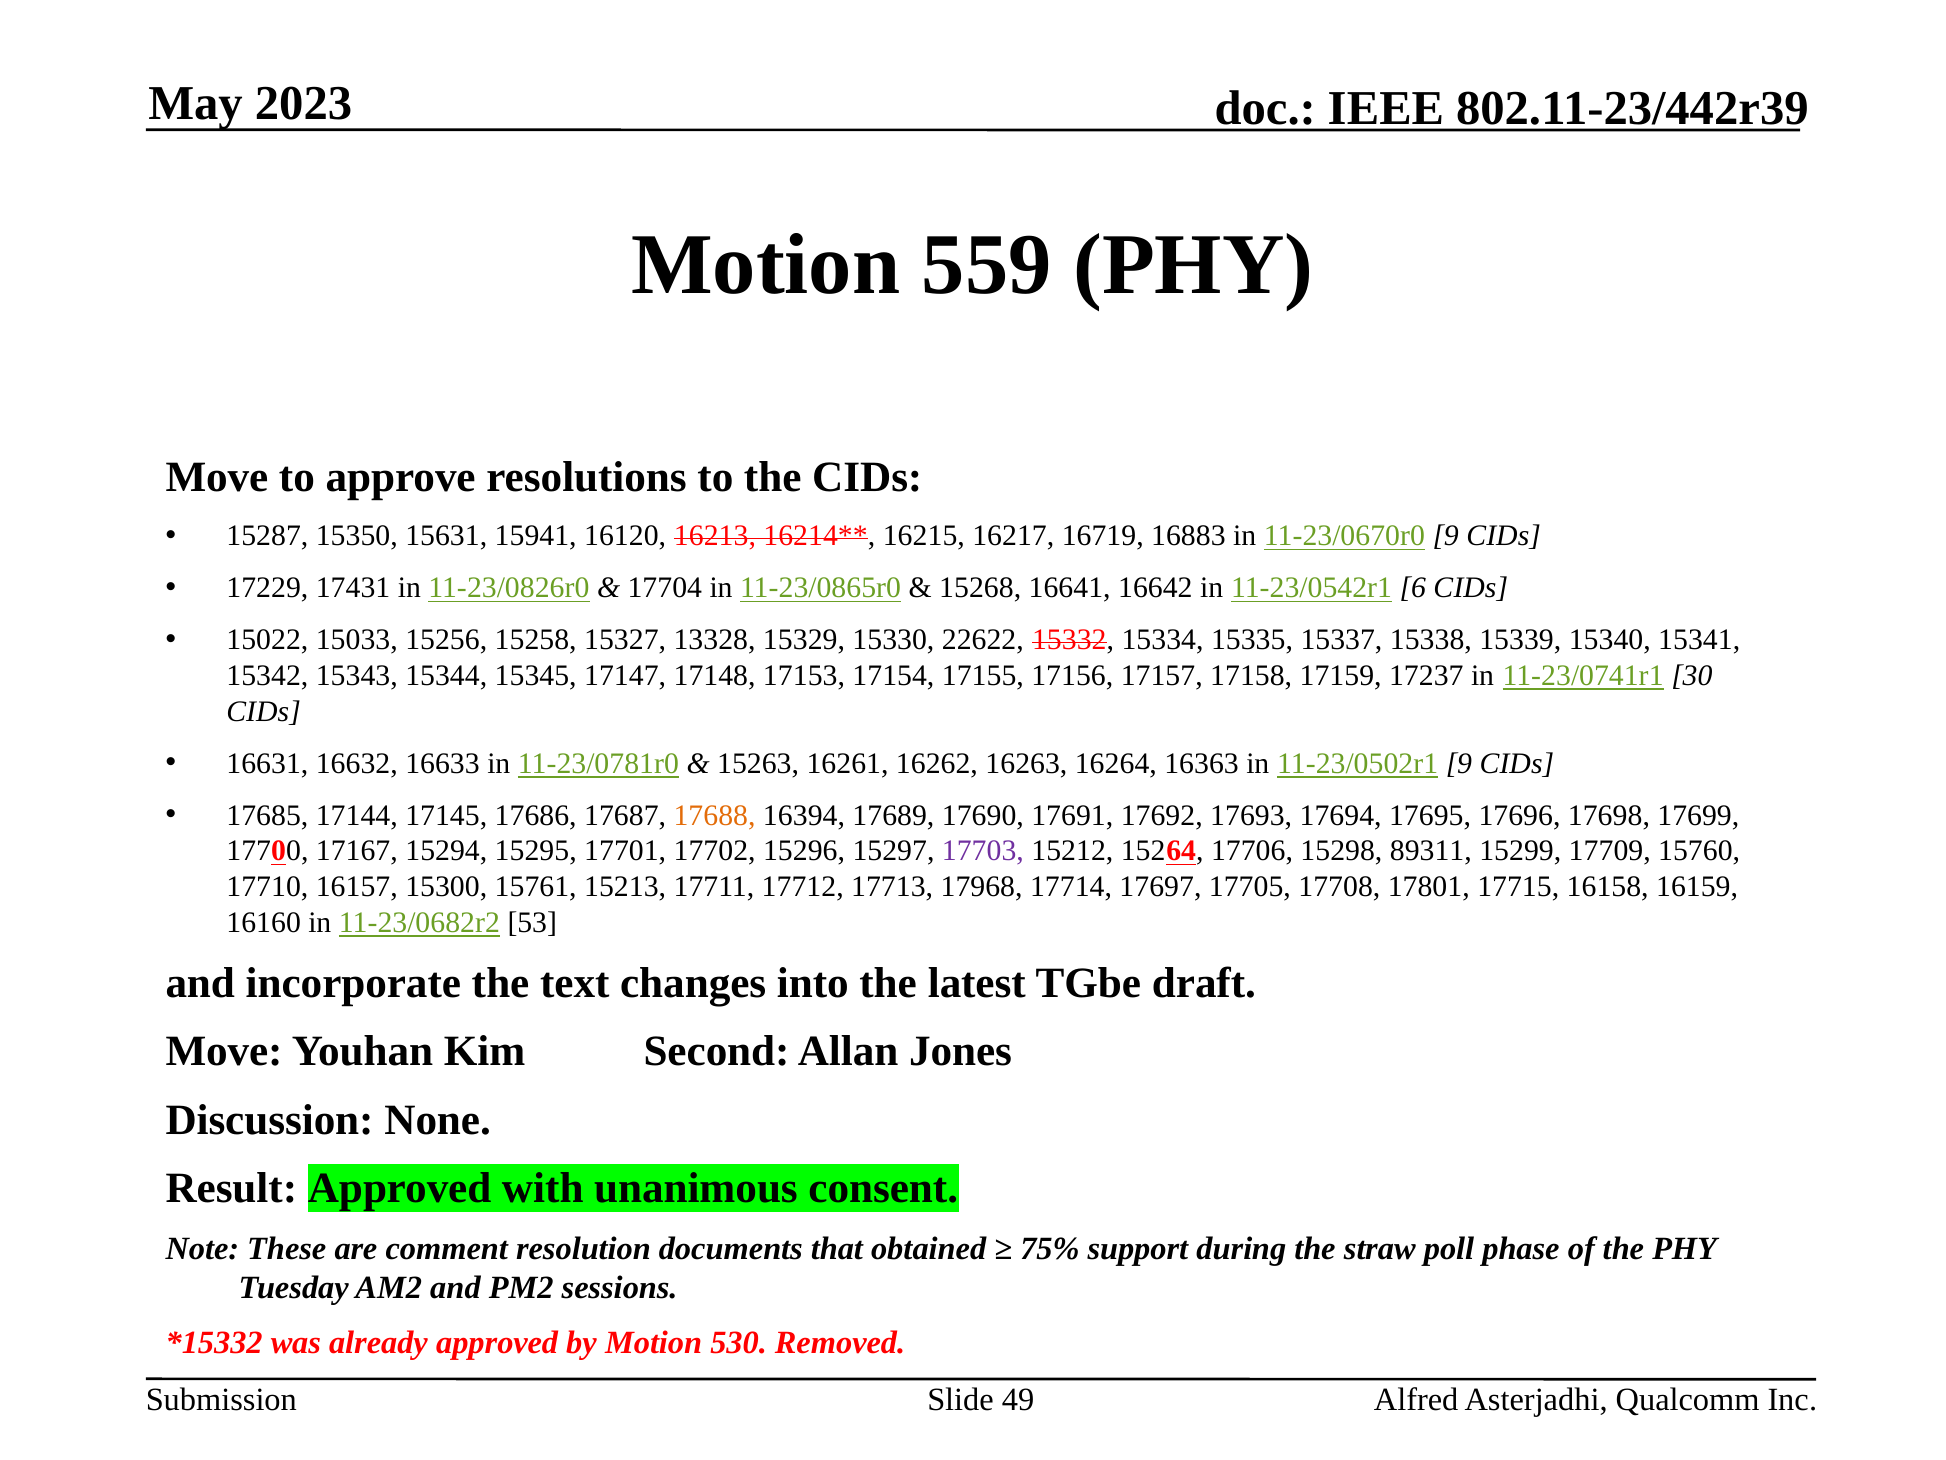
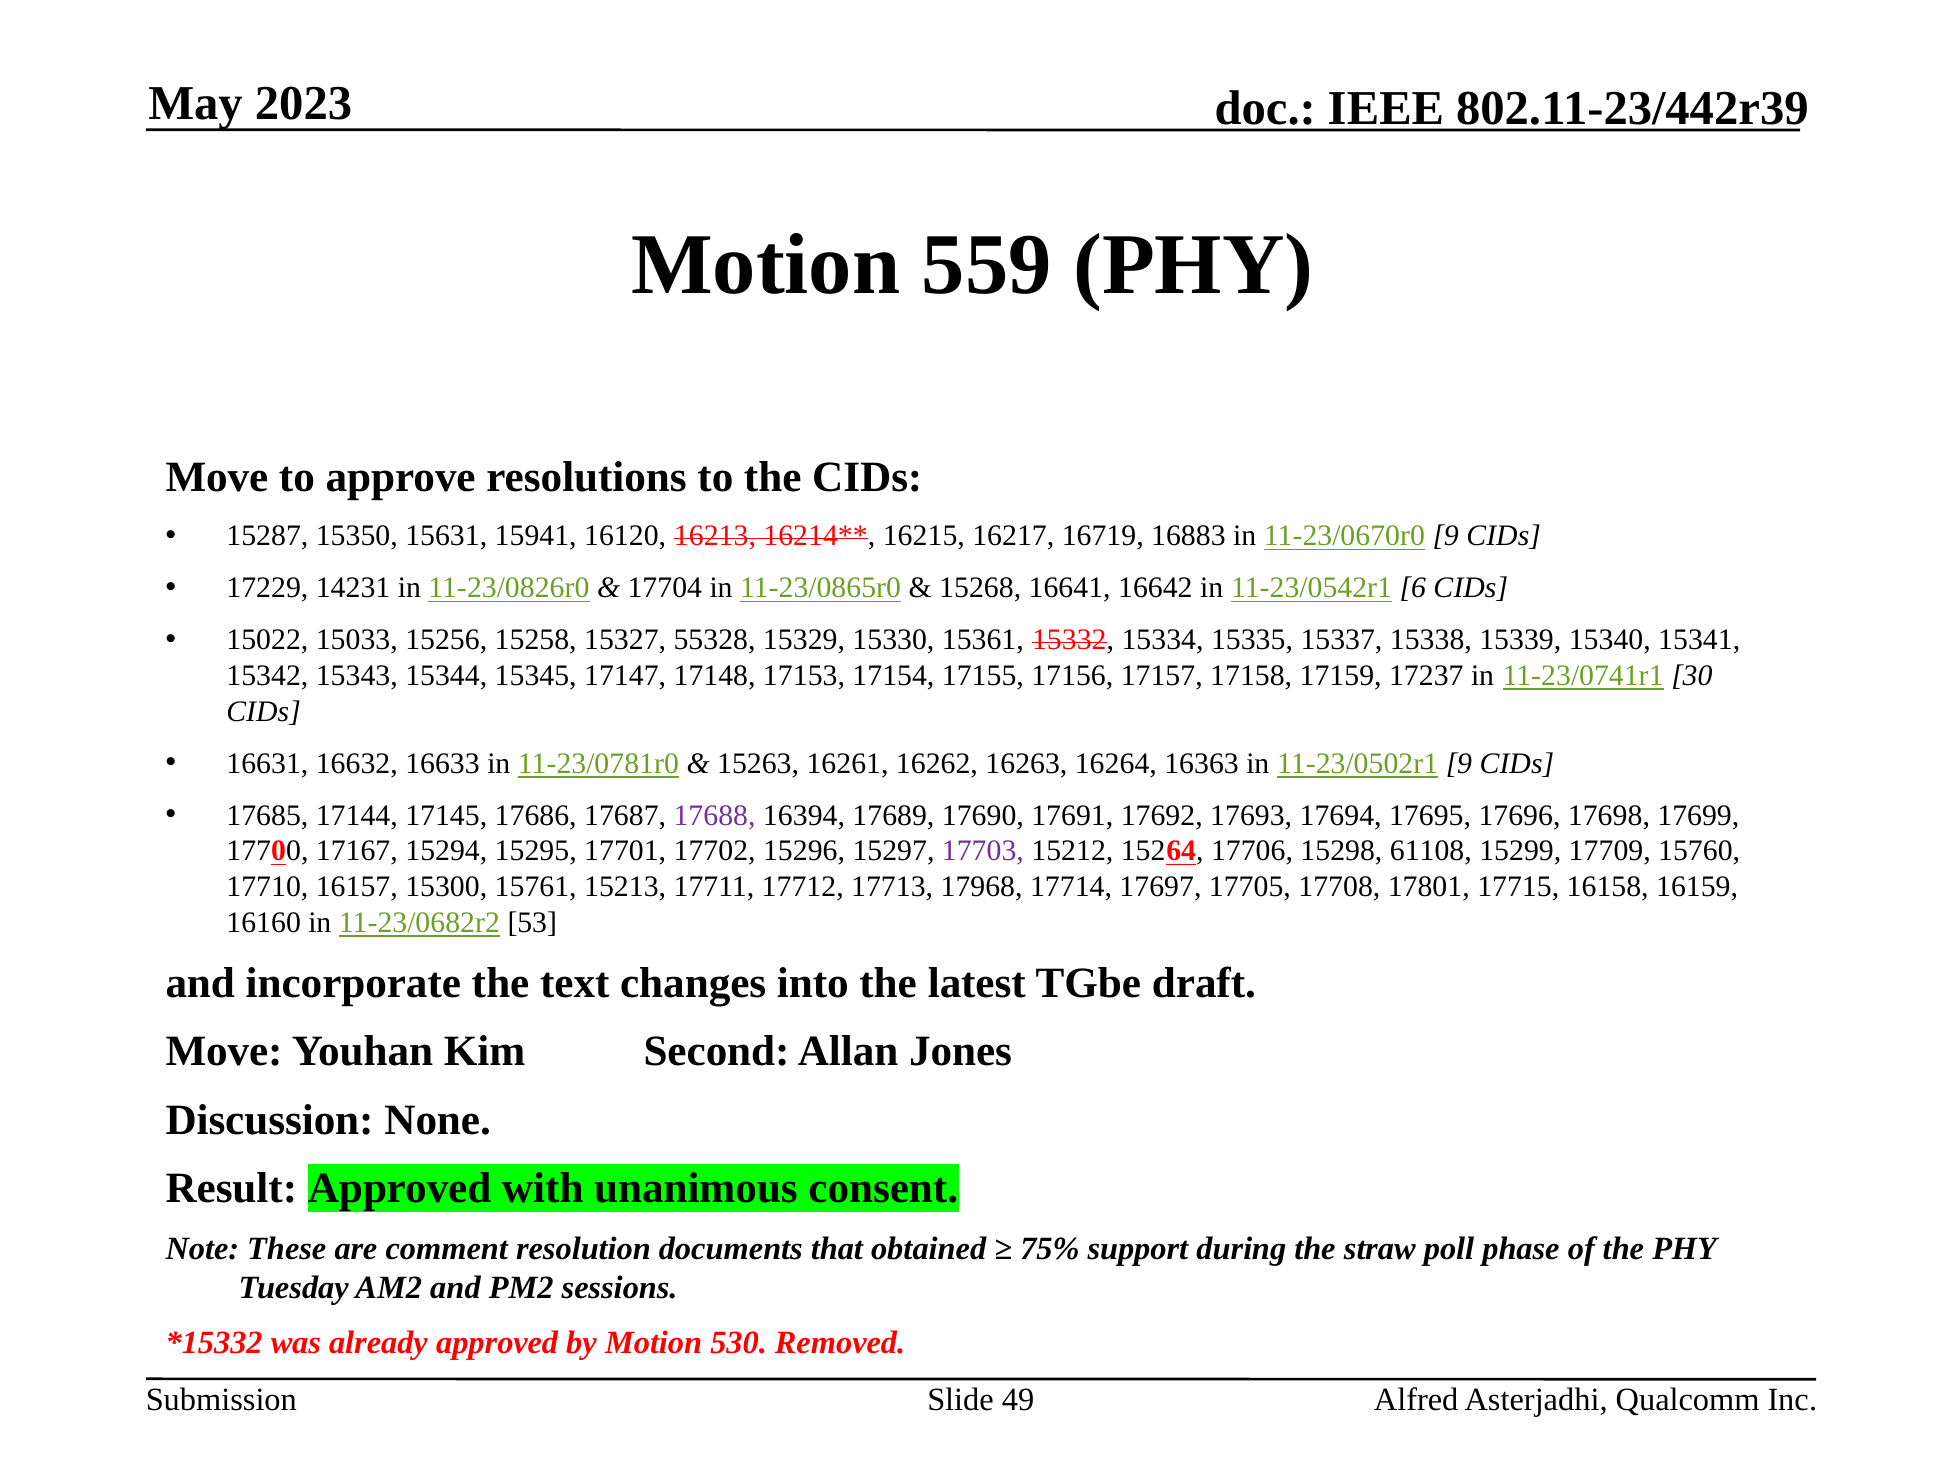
17431: 17431 -> 14231
13328: 13328 -> 55328
22622: 22622 -> 15361
17688 colour: orange -> purple
89311: 89311 -> 61108
